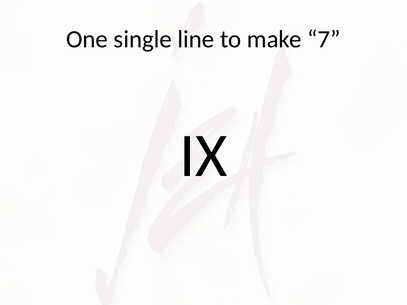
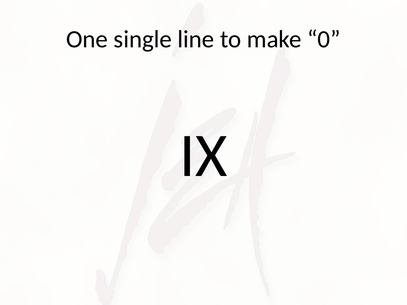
7: 7 -> 0
